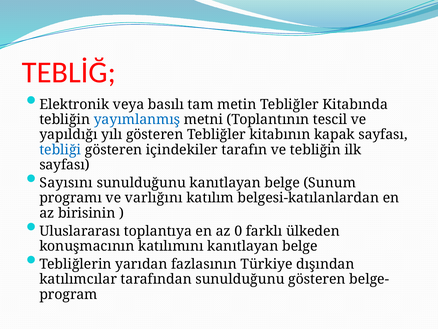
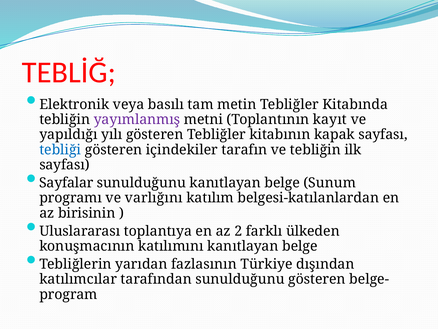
yayımlanmış colour: blue -> purple
tescil: tescil -> kayıt
Sayısını: Sayısını -> Sayfalar
0: 0 -> 2
